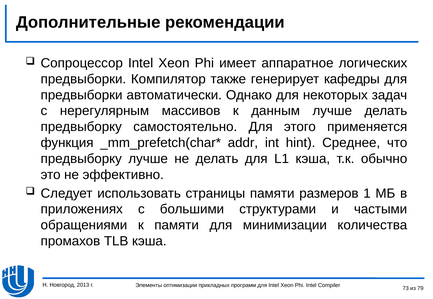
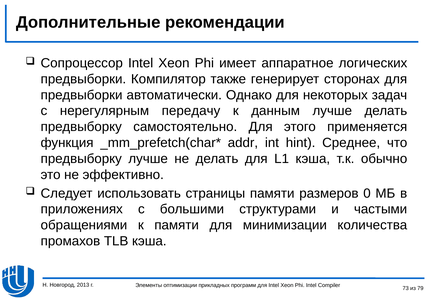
кафедры: кафедры -> сторонах
массивов: массивов -> передачу
1: 1 -> 0
